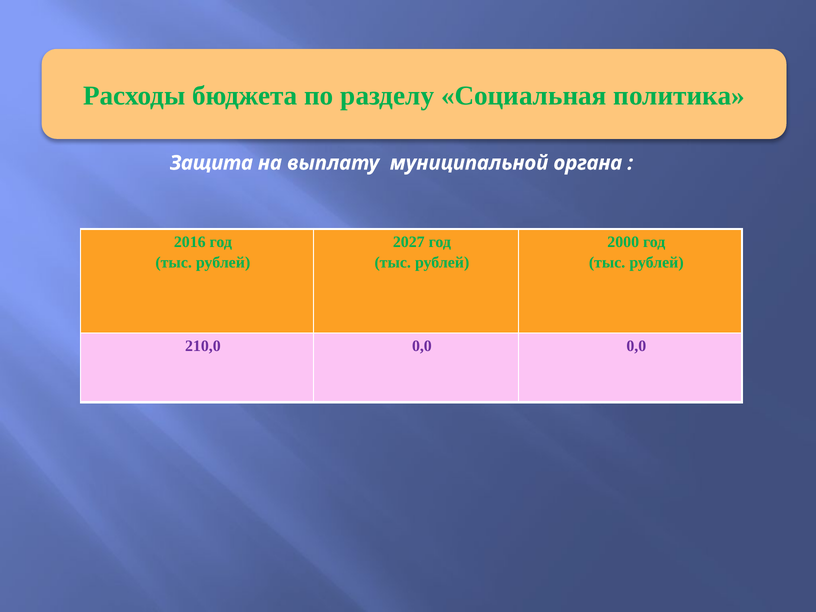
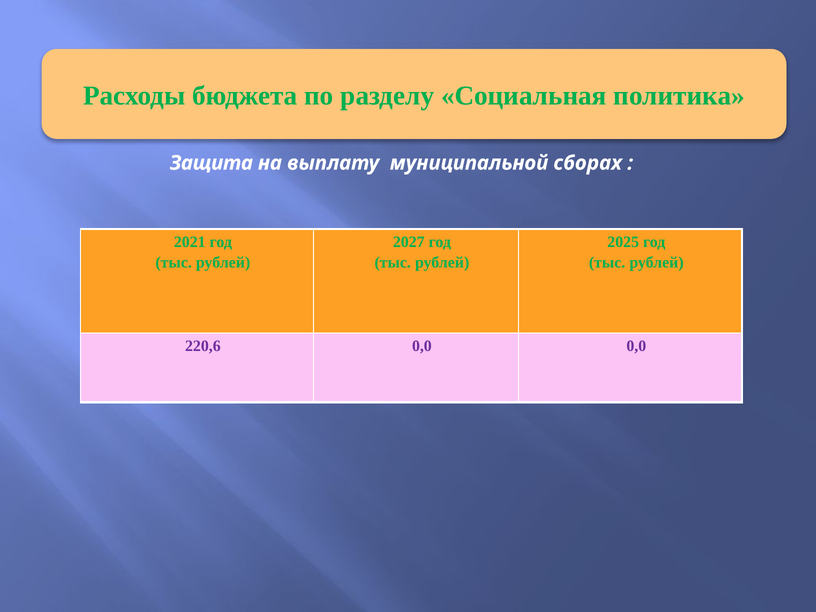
органа: органа -> сборах
2016: 2016 -> 2021
2000: 2000 -> 2025
210,0: 210,0 -> 220,6
